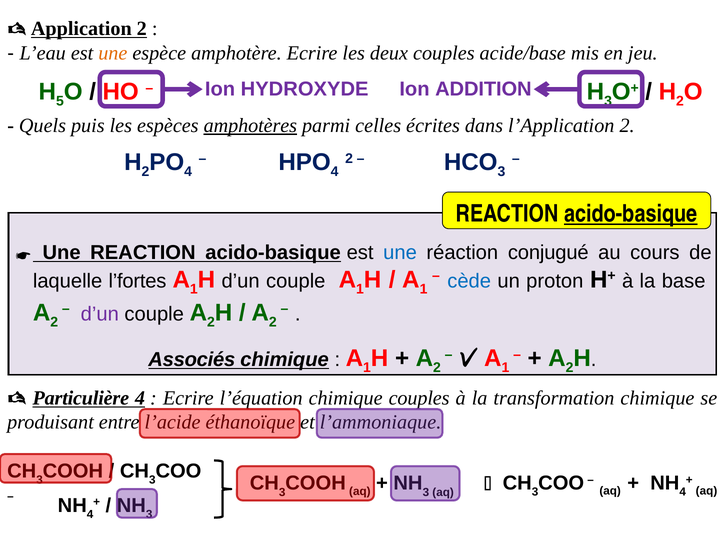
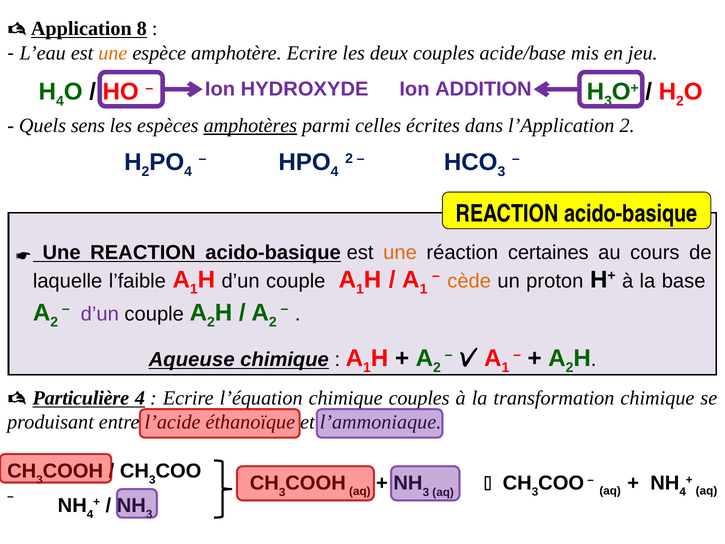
Application 2: 2 -> 8
5 at (60, 101): 5 -> 4
puis: puis -> sens
acido-basique at (631, 214) underline: present -> none
une at (400, 253) colour: blue -> orange
conjugué: conjugué -> certaines
cède colour: blue -> orange
l’fortes: l’fortes -> l’faible
Associés: Associés -> Aqueuse
